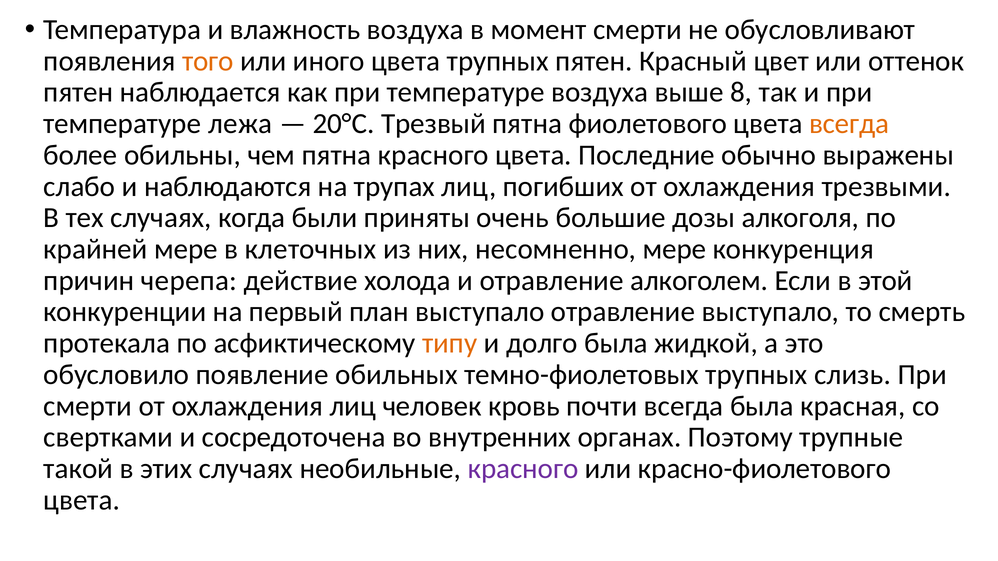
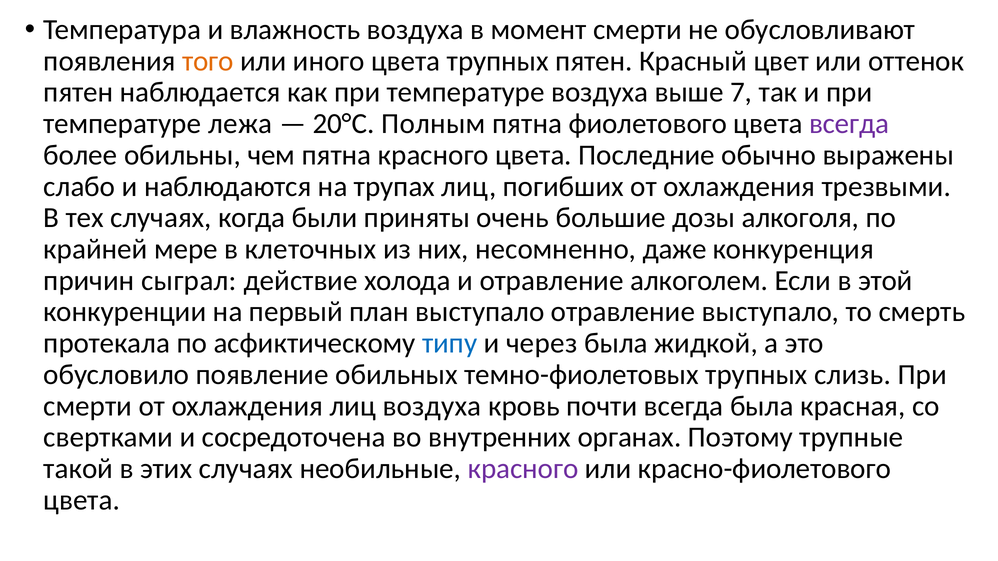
8: 8 -> 7
Трезвый: Трезвый -> Полным
всегда at (849, 124) colour: orange -> purple
несомненно мере: мере -> даже
черепа: черепа -> сыграл
типу colour: orange -> blue
долго: долго -> через
лиц человек: человек -> воздуха
